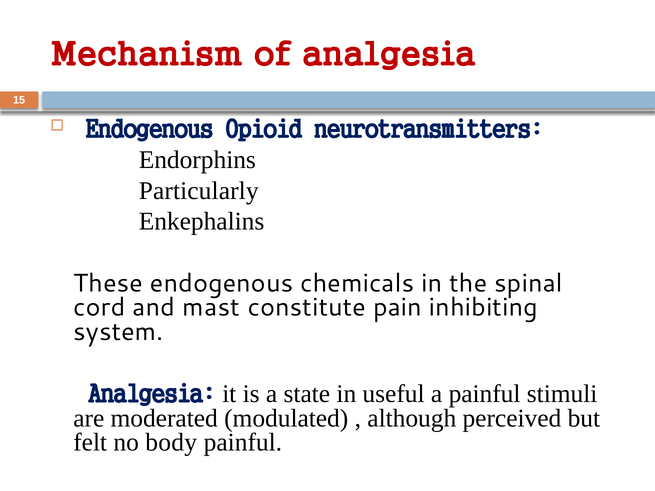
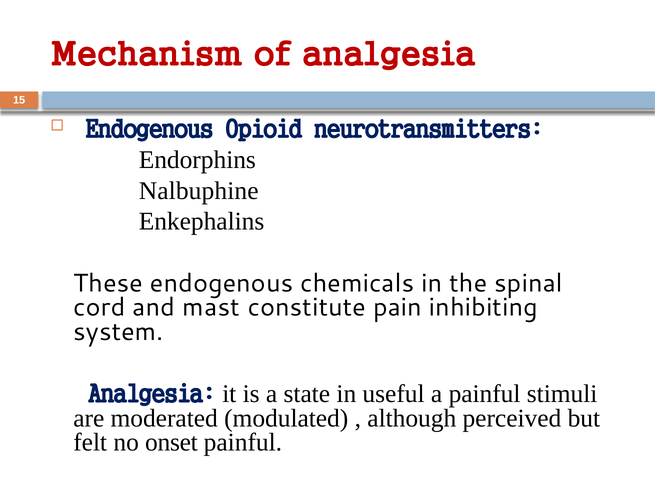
Particularly: Particularly -> Nalbuphine
body: body -> onset
